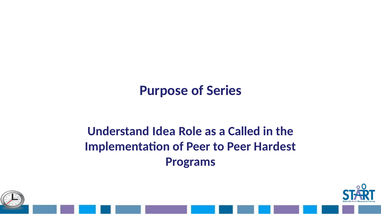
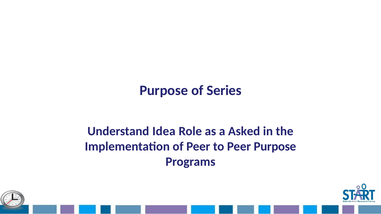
Called: Called -> Asked
Peer Hardest: Hardest -> Purpose
